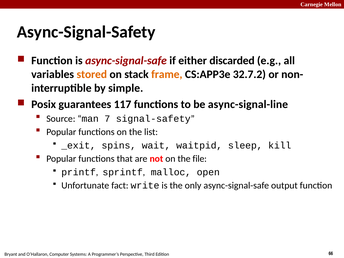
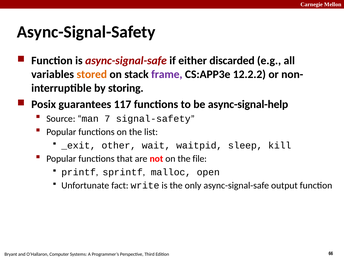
frame colour: orange -> purple
32.7.2: 32.7.2 -> 12.2.2
simple: simple -> storing
async-signal-line: async-signal-line -> async-signal-help
spins: spins -> other
